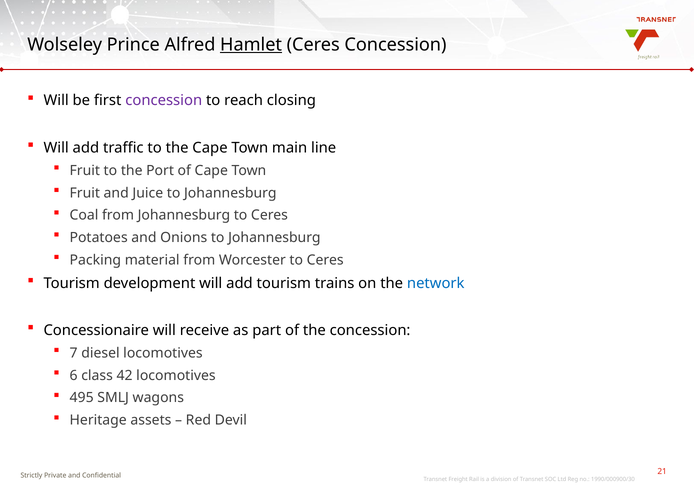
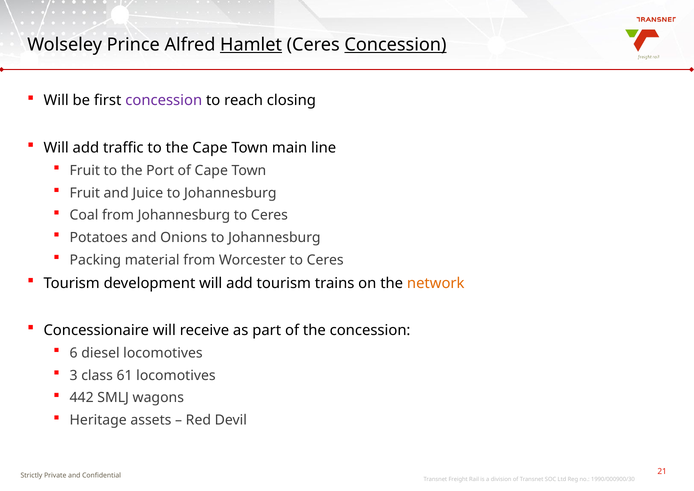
Concession at (395, 45) underline: none -> present
network colour: blue -> orange
7: 7 -> 6
6: 6 -> 3
42: 42 -> 61
495: 495 -> 442
